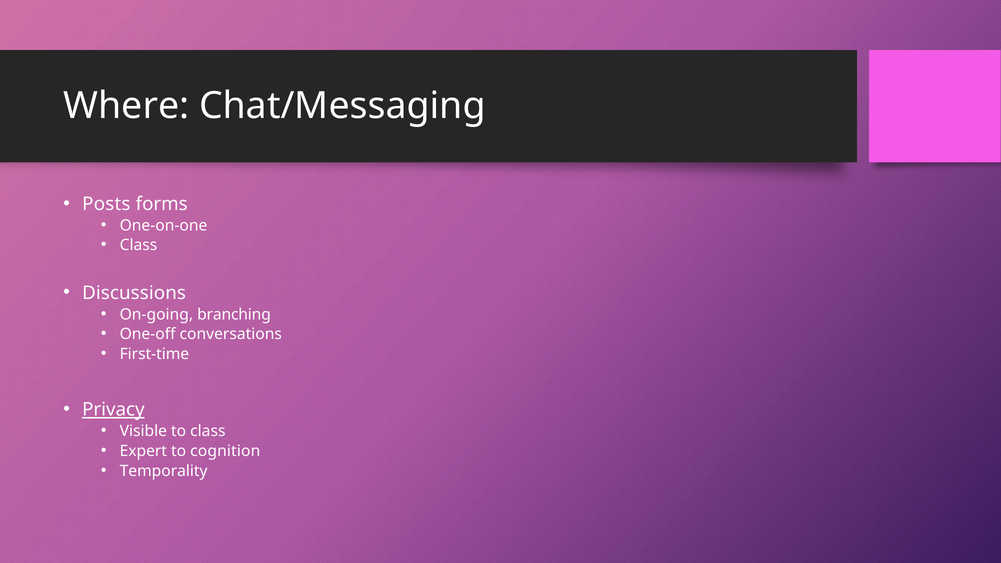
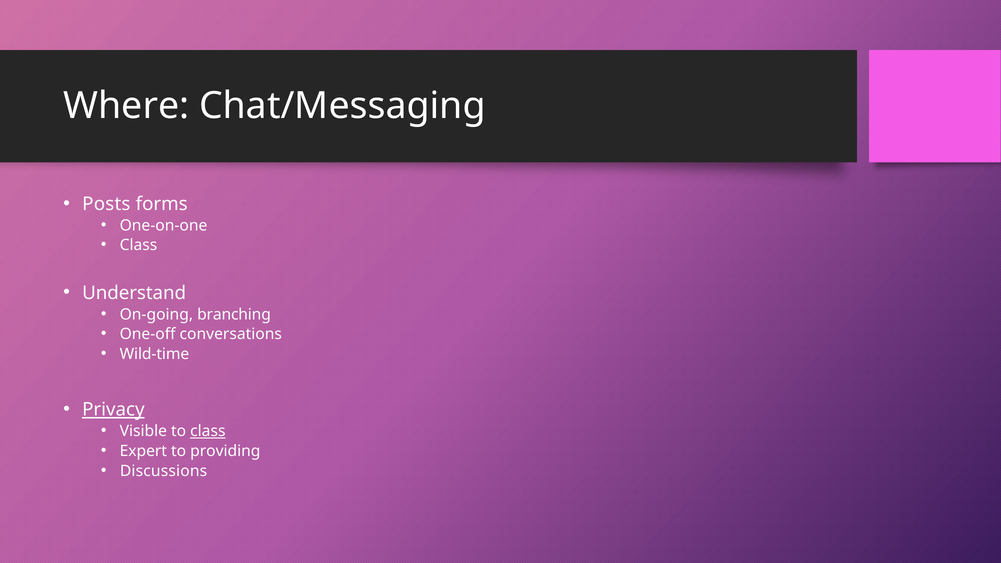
Discussions: Discussions -> Understand
First-time: First-time -> Wild-time
class at (208, 431) underline: none -> present
cognition: cognition -> providing
Temporality: Temporality -> Discussions
